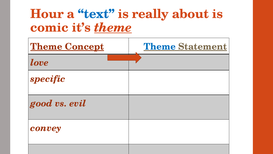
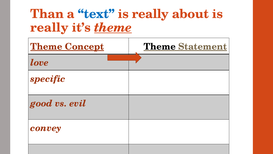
Hour: Hour -> Than
comic at (49, 27): comic -> really
Theme at (160, 47) colour: blue -> black
